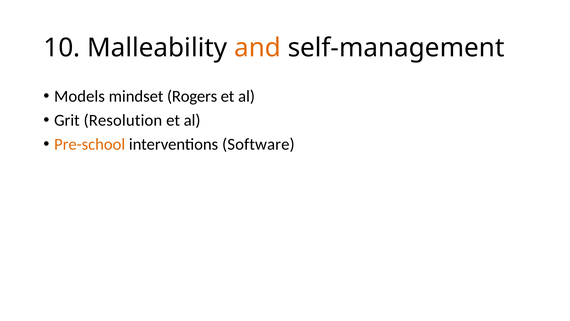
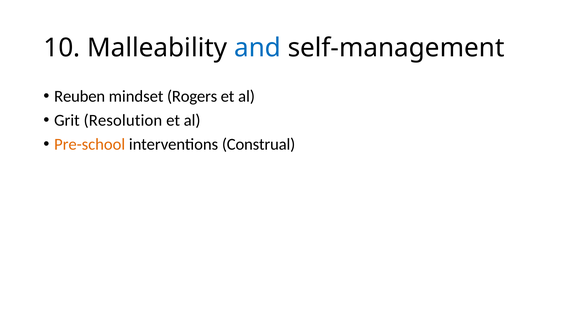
and colour: orange -> blue
Models: Models -> Reuben
Software: Software -> Construal
